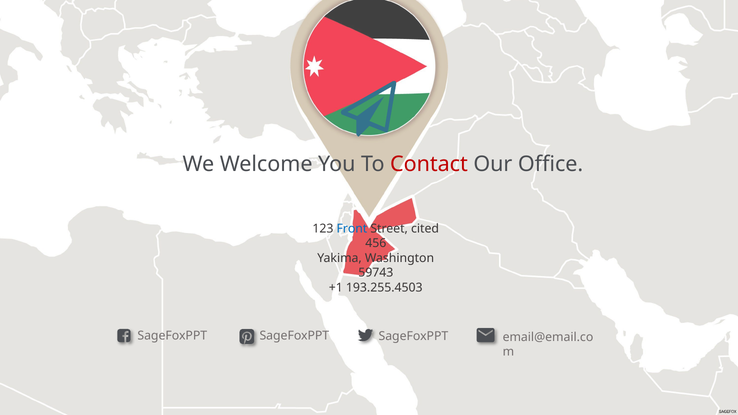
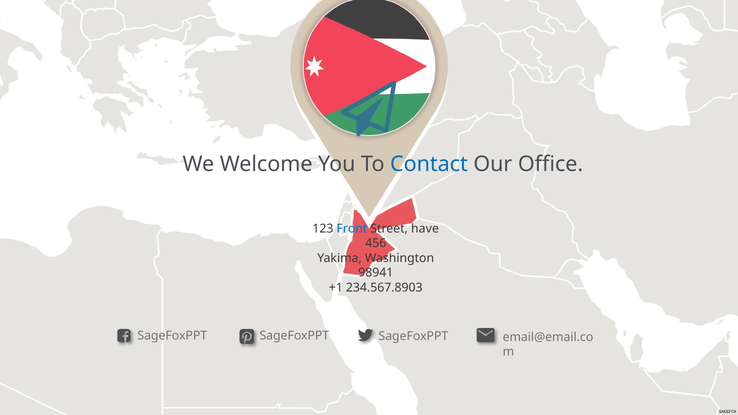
Contact colour: red -> blue
cited: cited -> have
59743: 59743 -> 98941
193.255.4503: 193.255.4503 -> 234.567.8903
